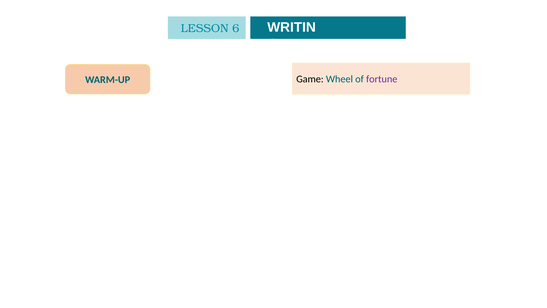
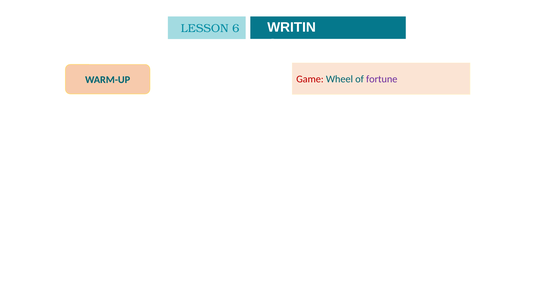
Game colour: black -> red
